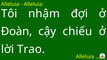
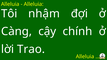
Đoàn: Đoàn -> Càng
chiếu: chiếu -> chính
